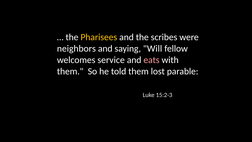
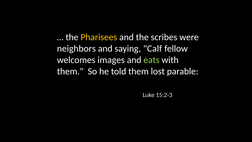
Will: Will -> Calf
service: service -> images
eats colour: pink -> light green
